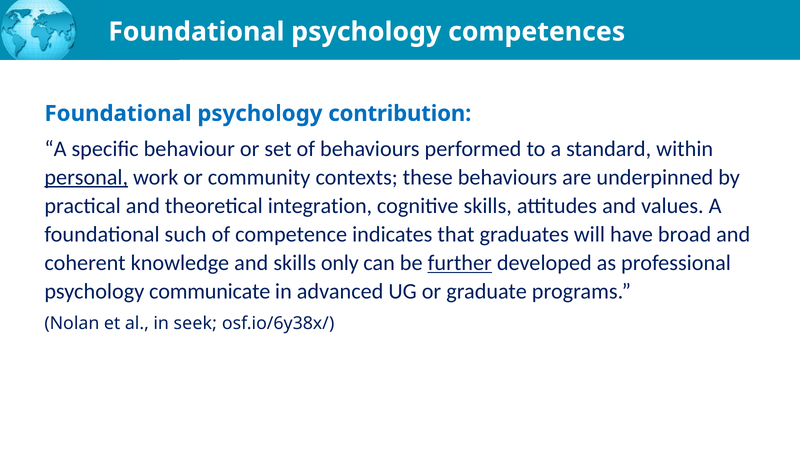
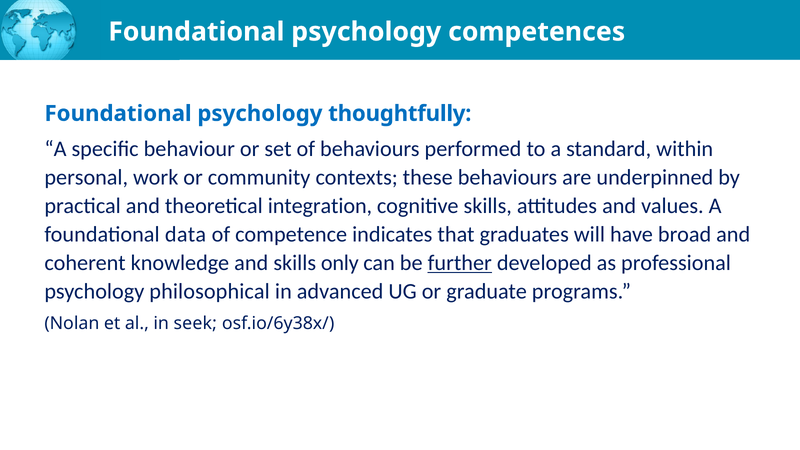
contribution: contribution -> thoughtfully
personal underline: present -> none
such: such -> data
communicate: communicate -> philosophical
